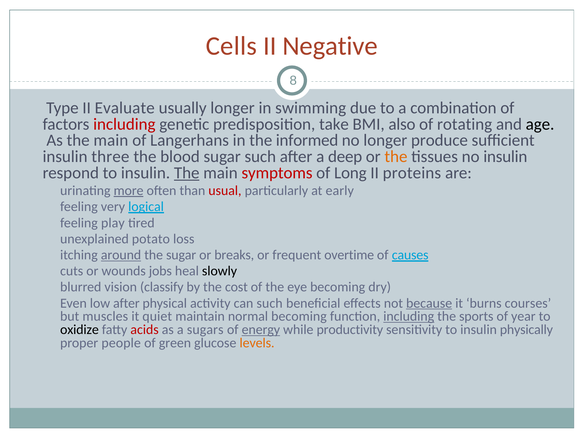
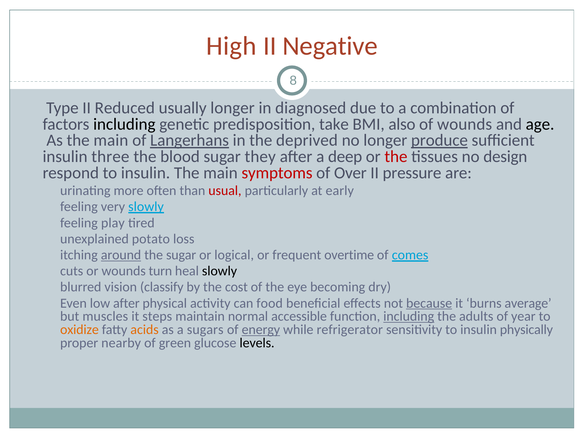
Cells: Cells -> High
Evaluate: Evaluate -> Reduced
swimming: swimming -> diagnosed
including at (124, 124) colour: red -> black
of rotating: rotating -> wounds
Langerhans underline: none -> present
informed: informed -> deprived
produce underline: none -> present
sugar such: such -> they
the at (396, 157) colour: orange -> red
no insulin: insulin -> design
The at (187, 173) underline: present -> none
Long: Long -> Over
proteins: proteins -> pressure
more underline: present -> none
very logical: logical -> slowly
breaks: breaks -> logical
causes: causes -> comes
jobs: jobs -> turn
can such: such -> food
courses: courses -> average
quiet: quiet -> steps
normal becoming: becoming -> accessible
sports: sports -> adults
oxidize colour: black -> orange
acids colour: red -> orange
productivity: productivity -> refrigerator
people: people -> nearby
levels colour: orange -> black
